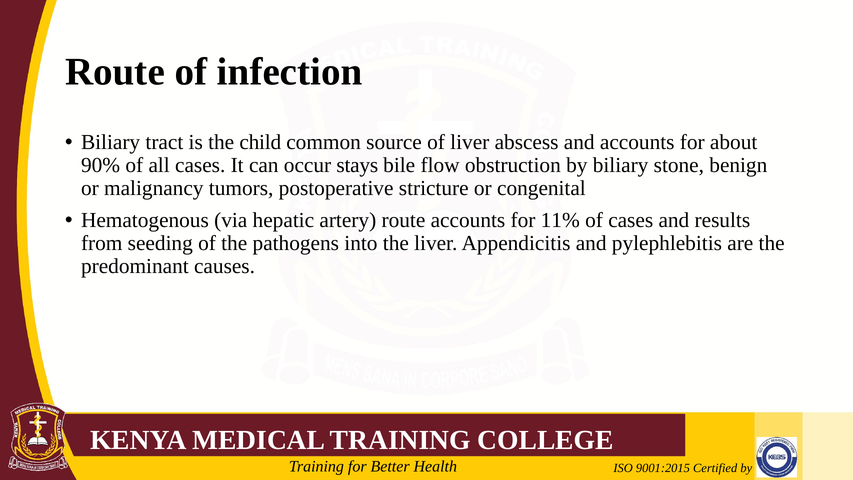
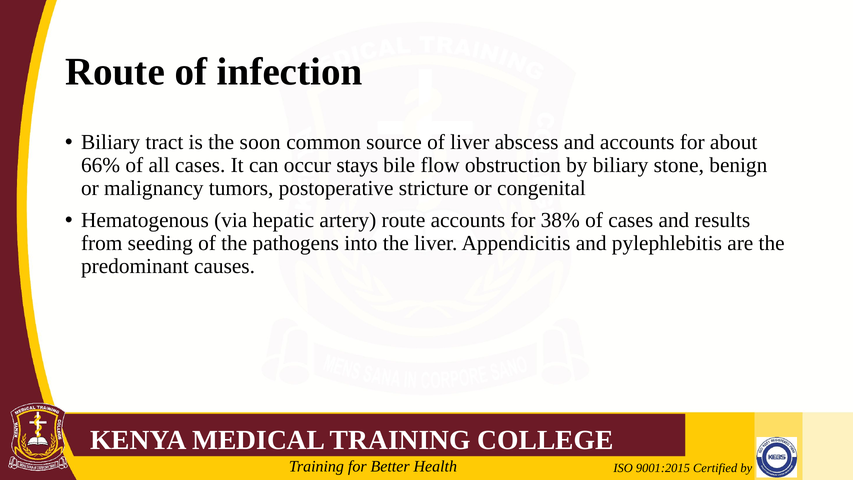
child: child -> soon
90%: 90% -> 66%
11%: 11% -> 38%
